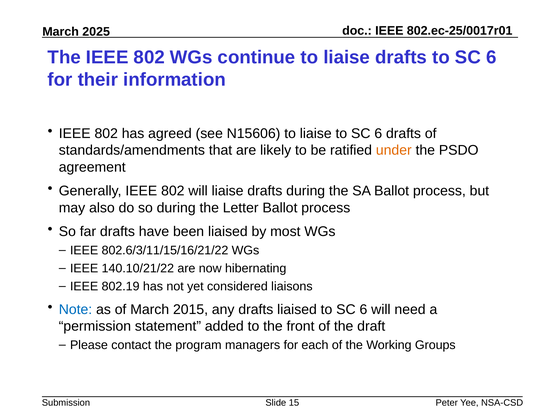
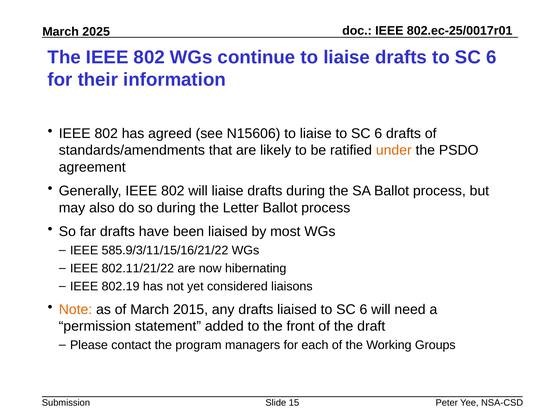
802.6/3/11/15/16/21/22: 802.6/3/11/15/16/21/22 -> 585.9/3/11/15/16/21/22
140.10/21/22: 140.10/21/22 -> 802.11/21/22
Note colour: blue -> orange
